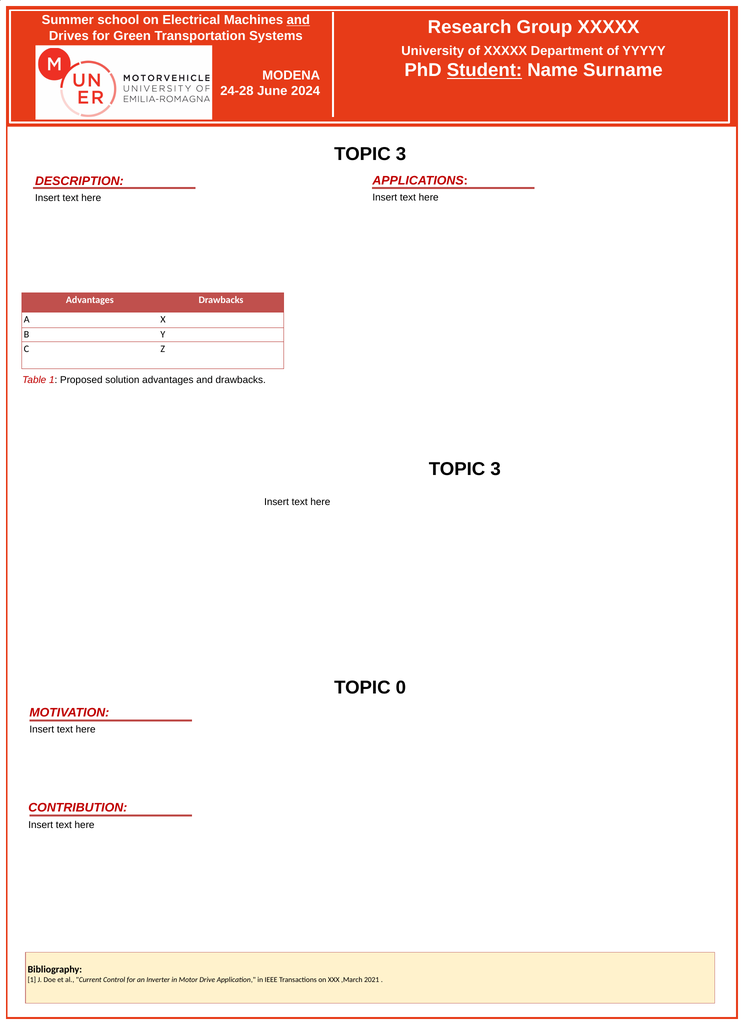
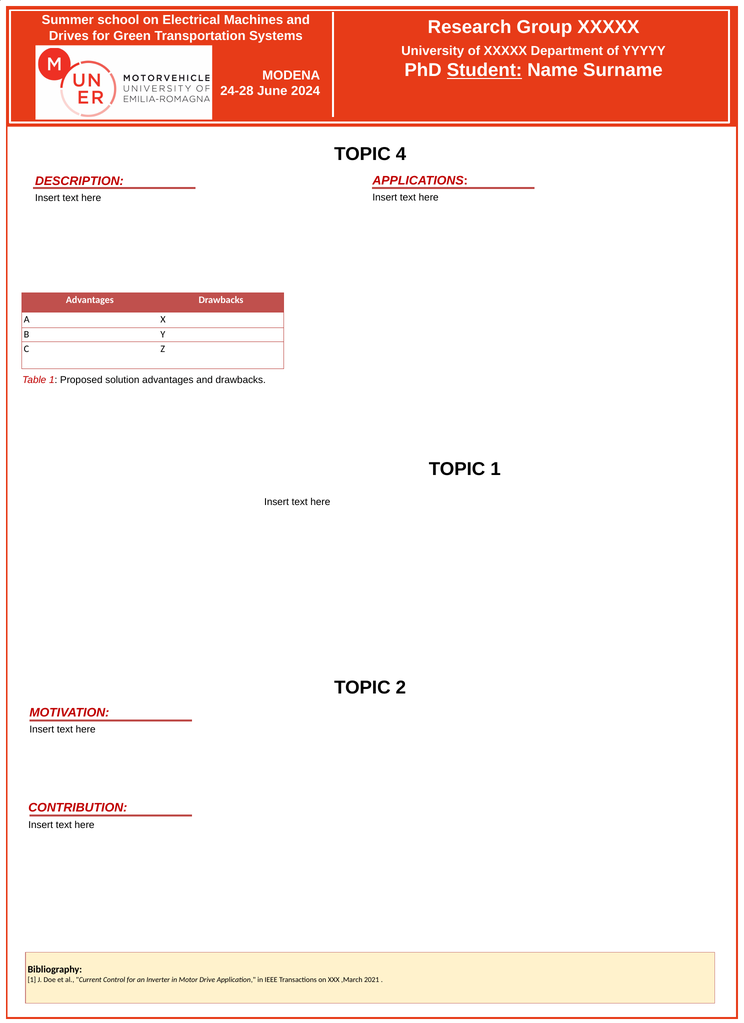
and at (298, 20) underline: present -> none
3 at (401, 154): 3 -> 4
3 at (496, 469): 3 -> 1
0: 0 -> 2
